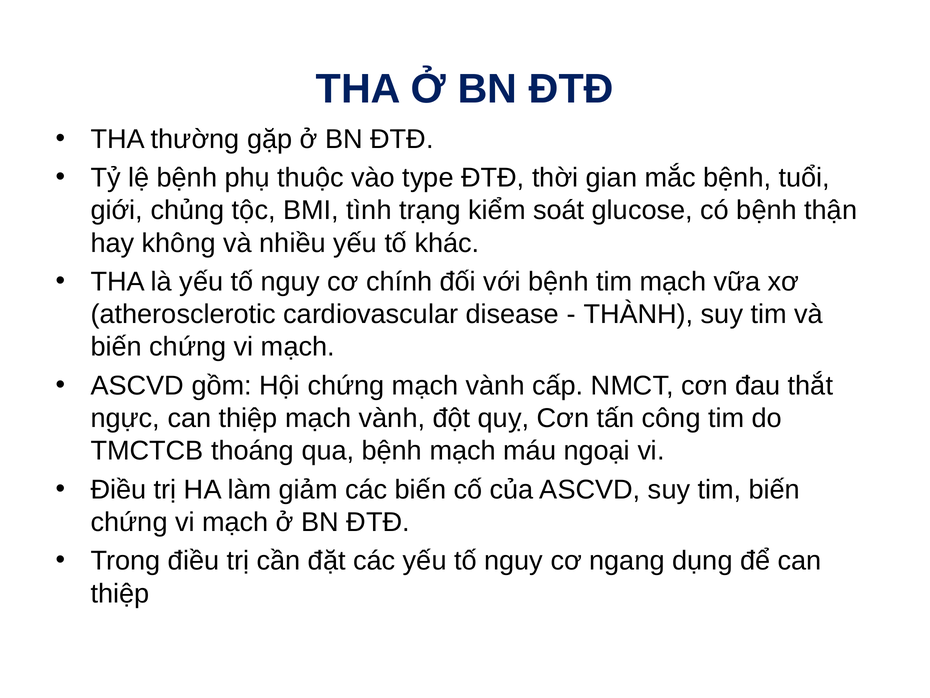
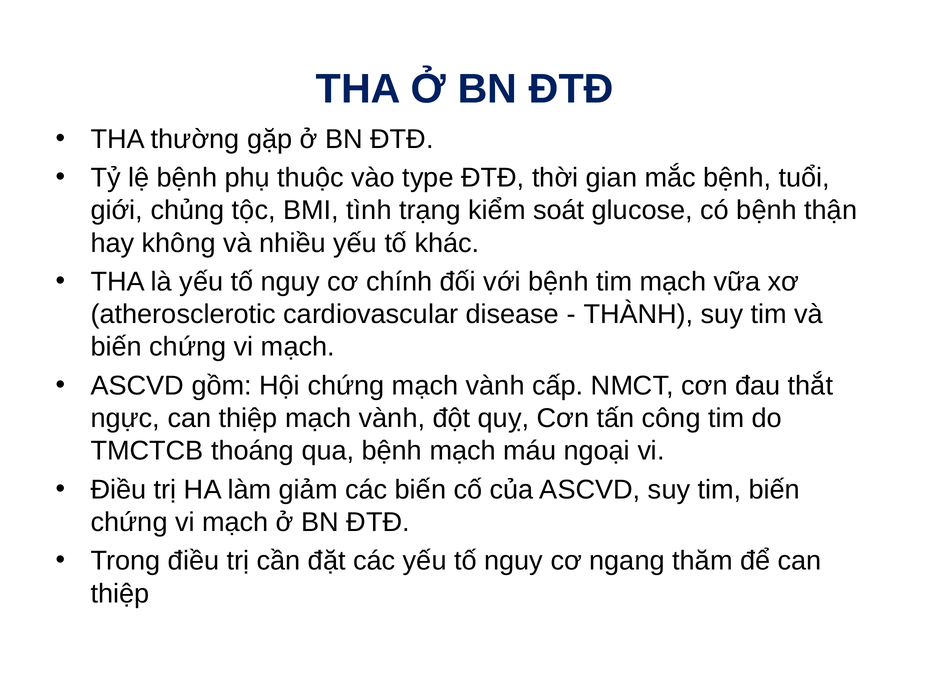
dụng: dụng -> thăm
